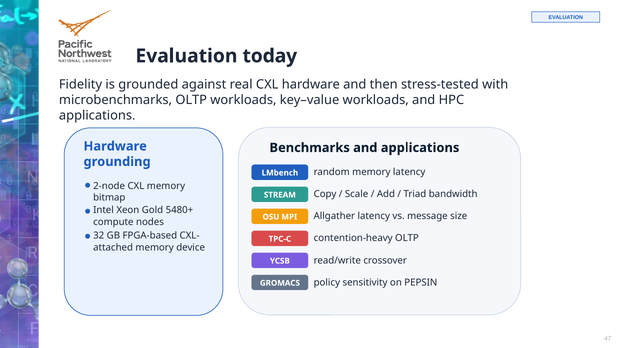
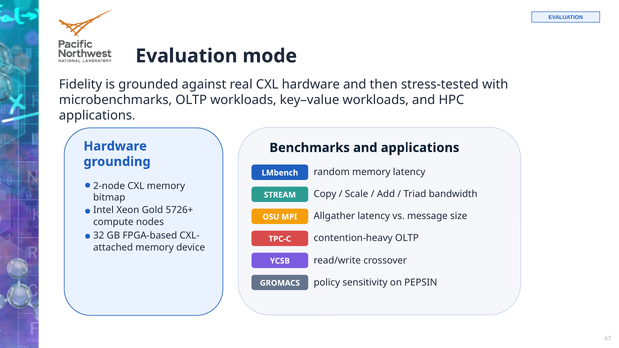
today: today -> mode
5480+: 5480+ -> 5726+
